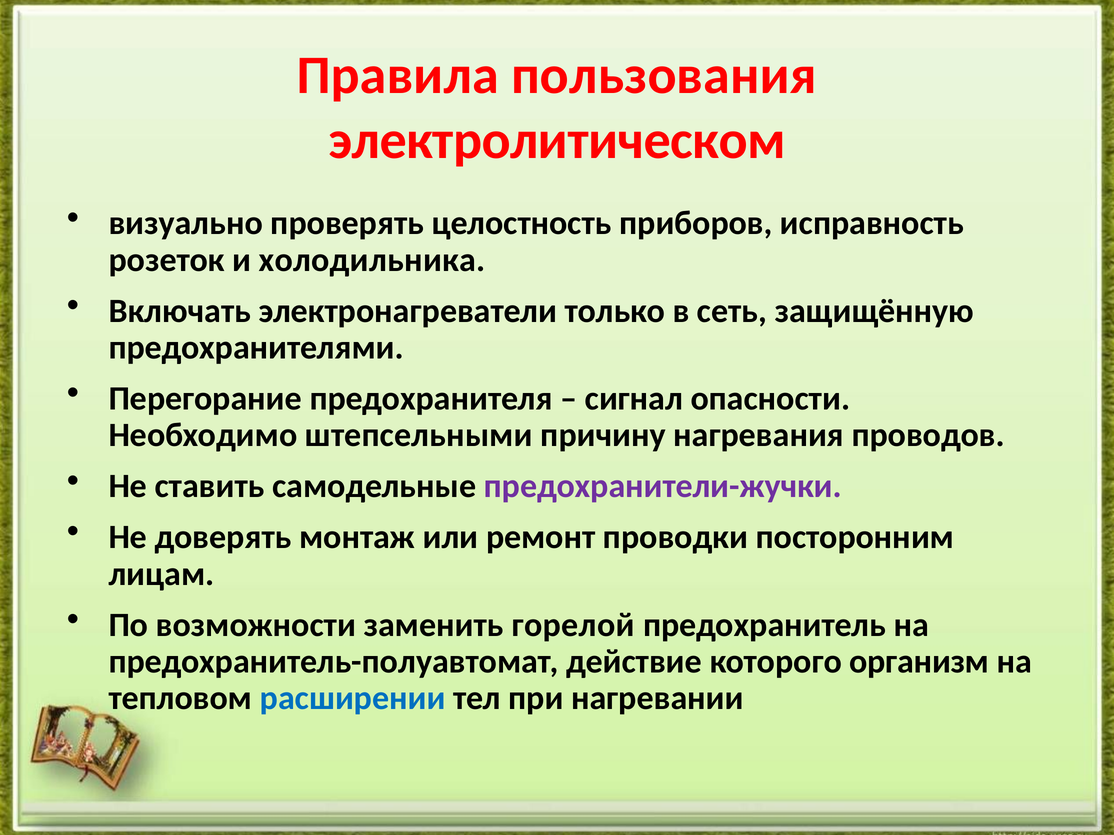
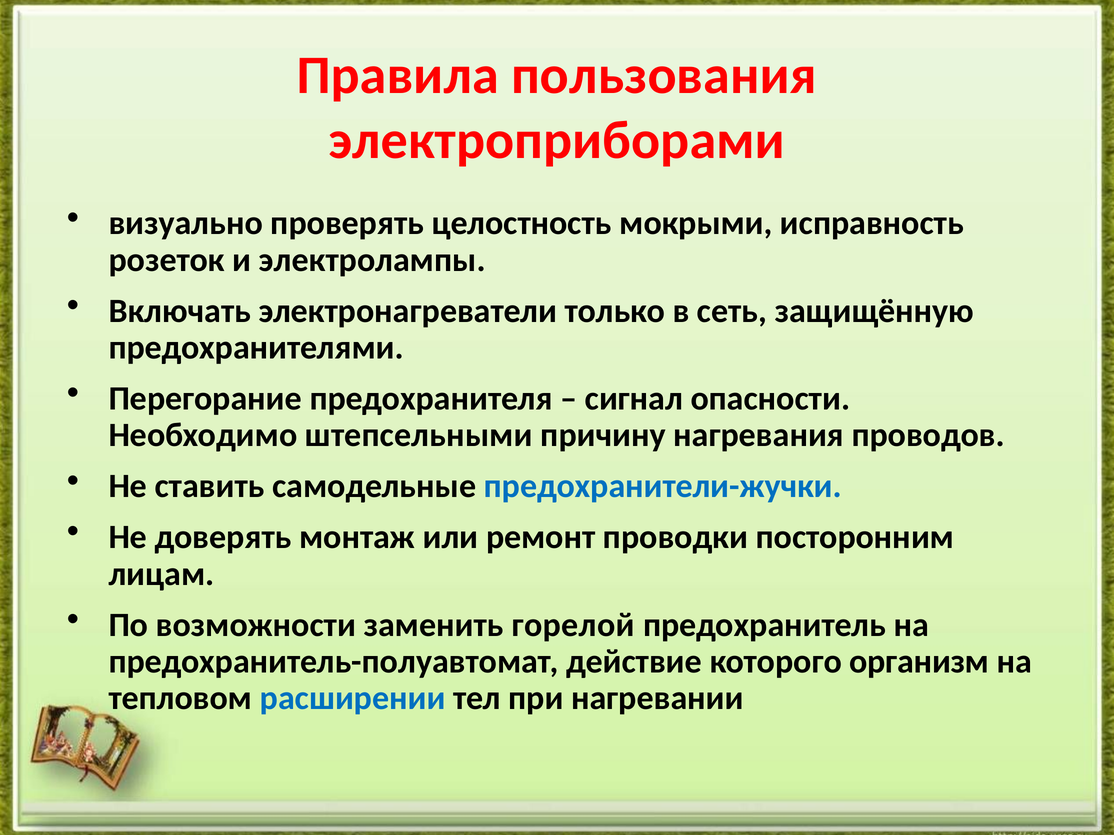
электролитическом: электролитическом -> электроприборами
приборов: приборов -> мокрыми
холодильника: холодильника -> электролампы
предохранители-жучки colour: purple -> blue
